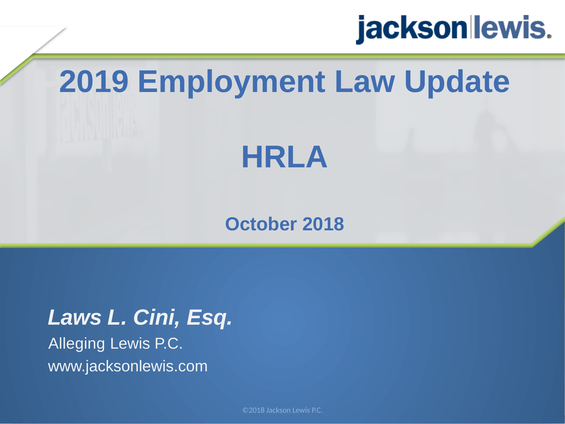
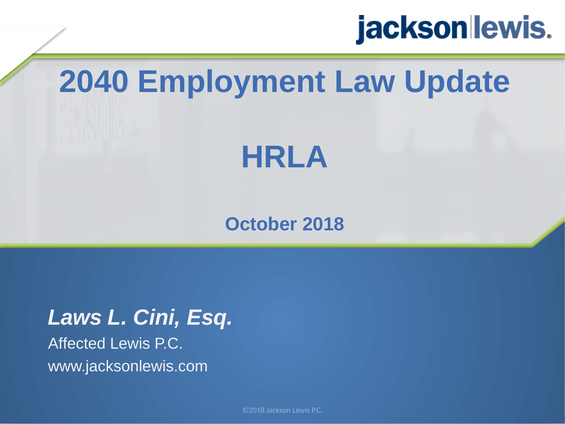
2019: 2019 -> 2040
Alleging: Alleging -> Affected
